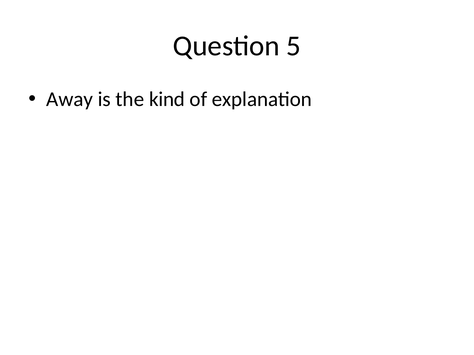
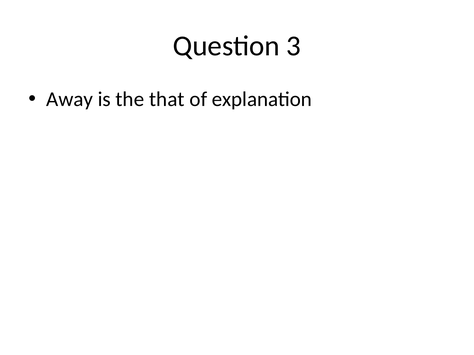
5: 5 -> 3
kind: kind -> that
